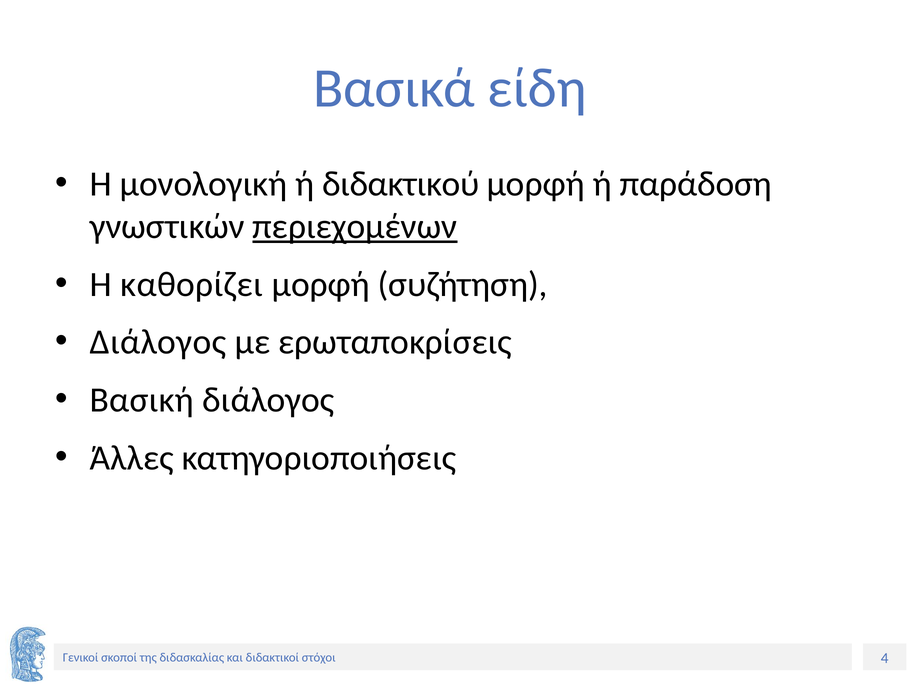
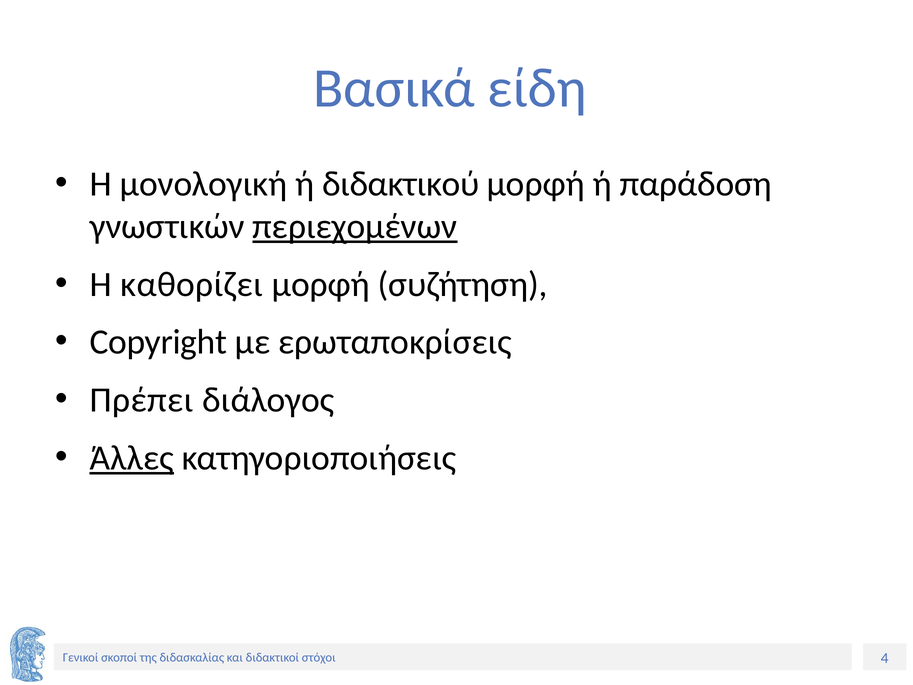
Διάλογος at (158, 342): Διάλογος -> Copyright
Βασική: Βασική -> Πρέπει
Άλλες underline: none -> present
